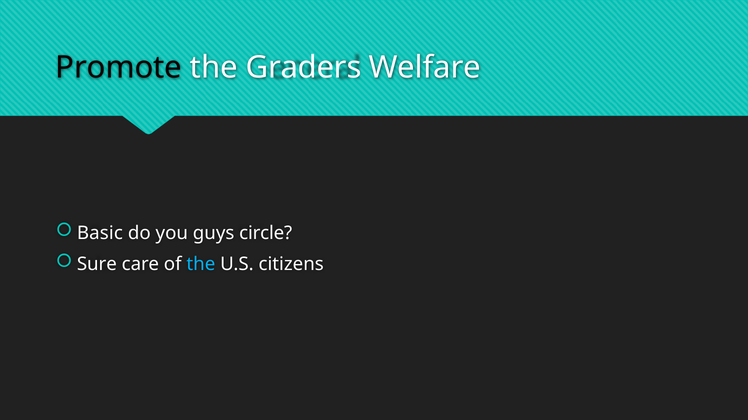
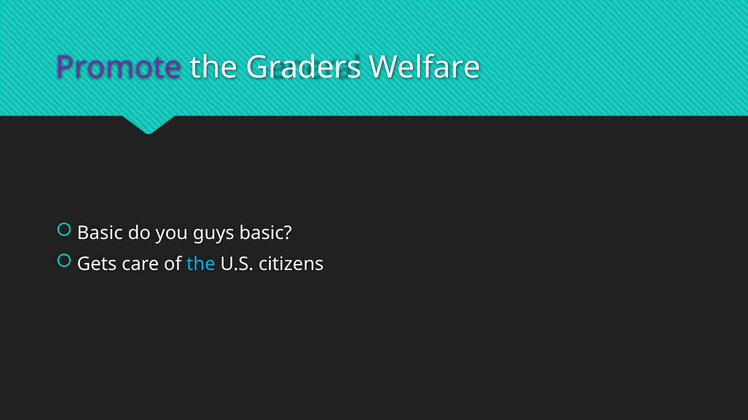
Promote colour: black -> purple
guys circle: circle -> basic
Sure: Sure -> Gets
